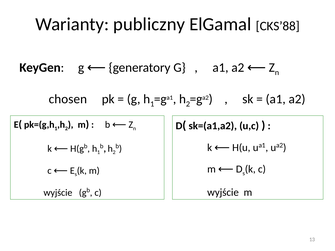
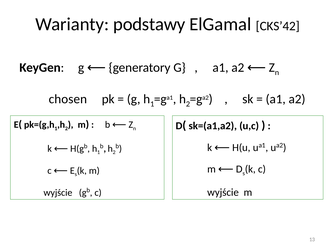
publiczny: publiczny -> podstawy
CKS’88: CKS’88 -> CKS’42
